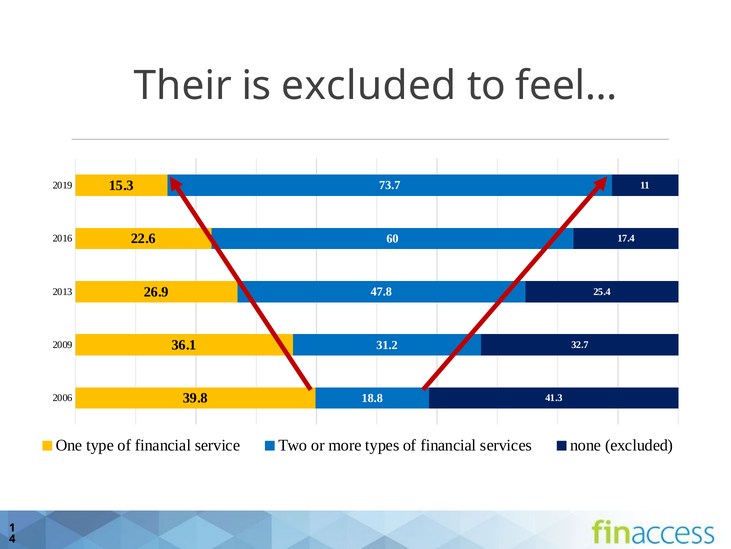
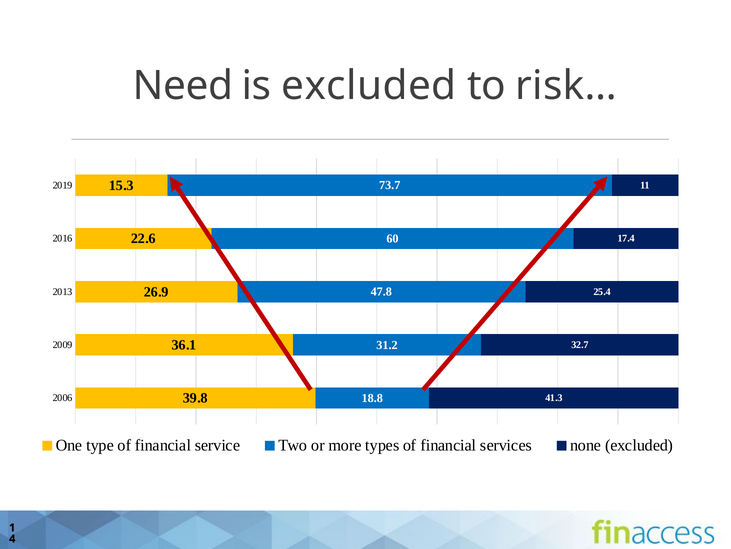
Their: Their -> Need
feel…: feel… -> risk…
